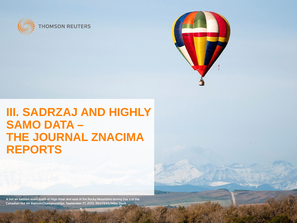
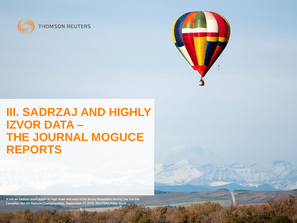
SAMO: SAMO -> IZVOR
ZNACIMA: ZNACIMA -> MOGUCE
